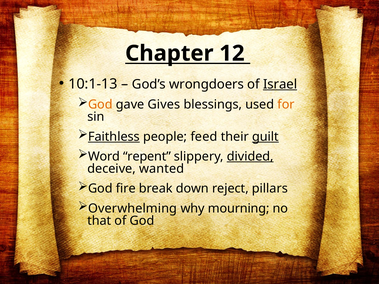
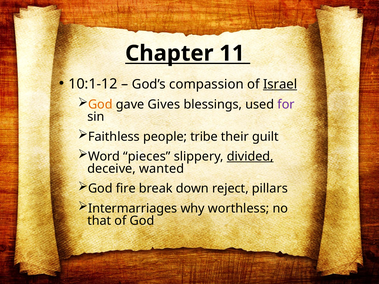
12: 12 -> 11
10:1-13: 10:1-13 -> 10:1-12
wrongdoers: wrongdoers -> compassion
for colour: orange -> purple
Faithless underline: present -> none
feed: feed -> tribe
guilt underline: present -> none
repent: repent -> pieces
Overwhelming: Overwhelming -> Intermarriages
mourning: mourning -> worthless
